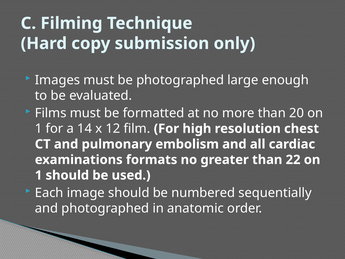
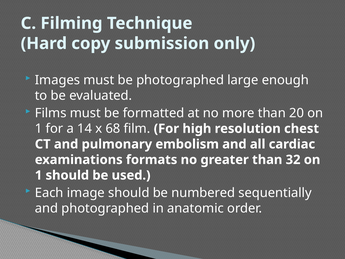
12: 12 -> 68
22: 22 -> 32
